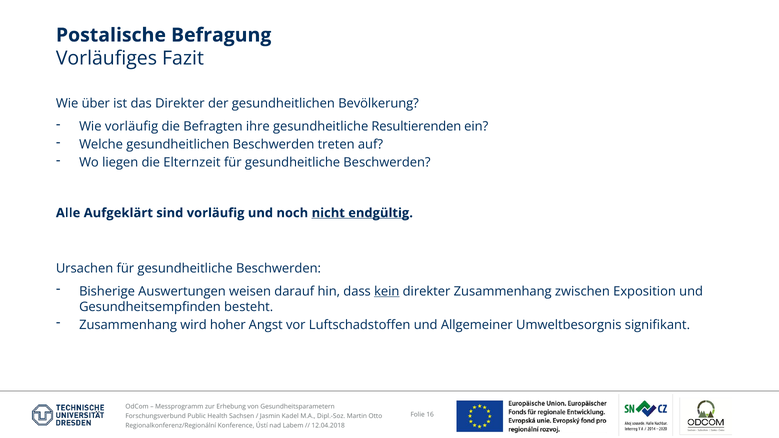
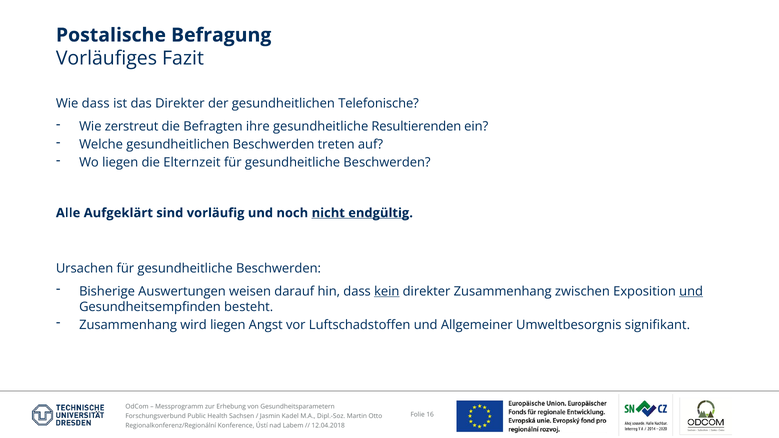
Wie über: über -> dass
Bevölkerung: Bevölkerung -> Telefonische
Wie vorläufig: vorläufig -> zerstreut
und at (691, 291) underline: none -> present
wird hoher: hoher -> liegen
